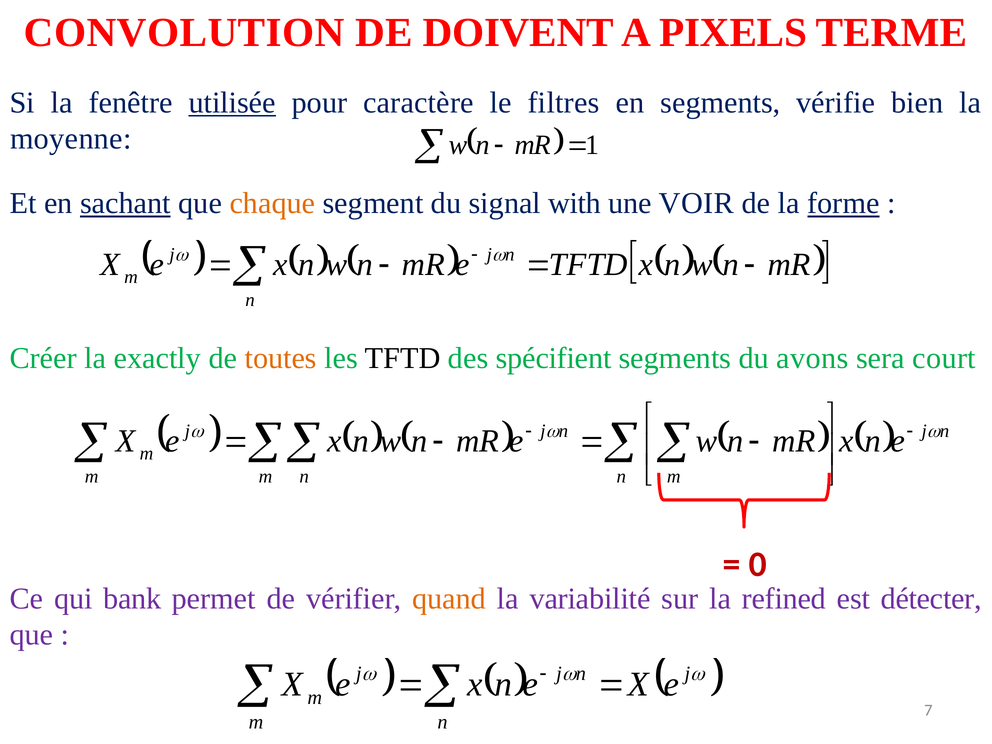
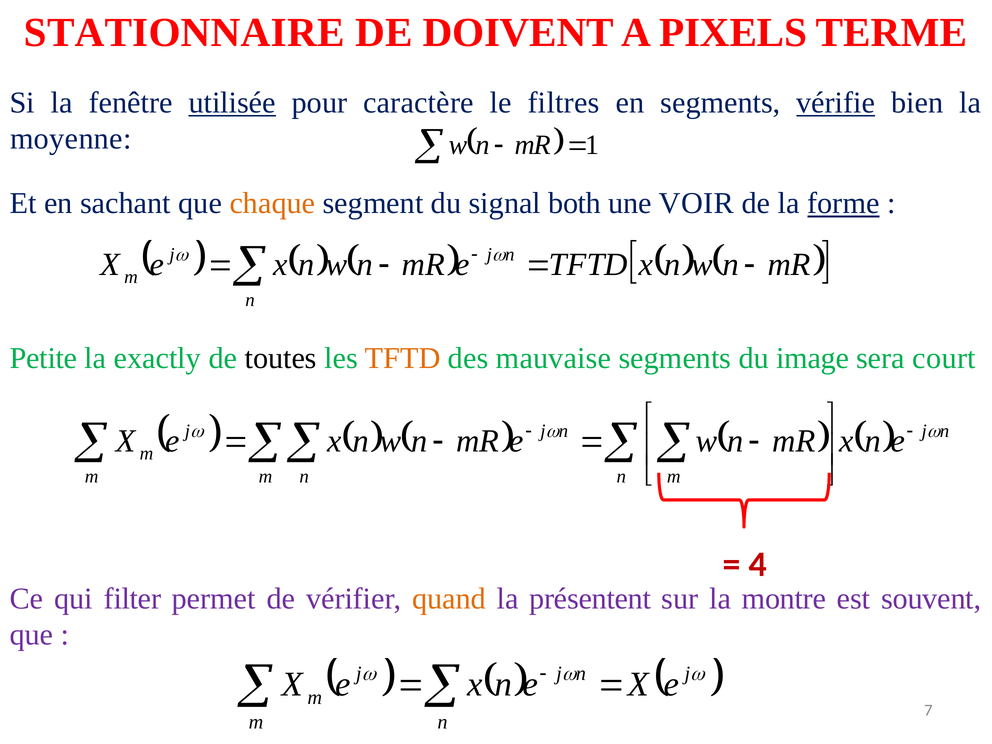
CONVOLUTION: CONVOLUTION -> STATIONNAIRE
vérifie underline: none -> present
sachant underline: present -> none
with: with -> both
Créer: Créer -> Petite
toutes colour: orange -> black
TFTD at (403, 358) colour: black -> orange
spécifient: spécifient -> mauvaise
avons: avons -> image
0: 0 -> 4
bank: bank -> filter
variabilité: variabilité -> présentent
refined: refined -> montre
détecter: détecter -> souvent
